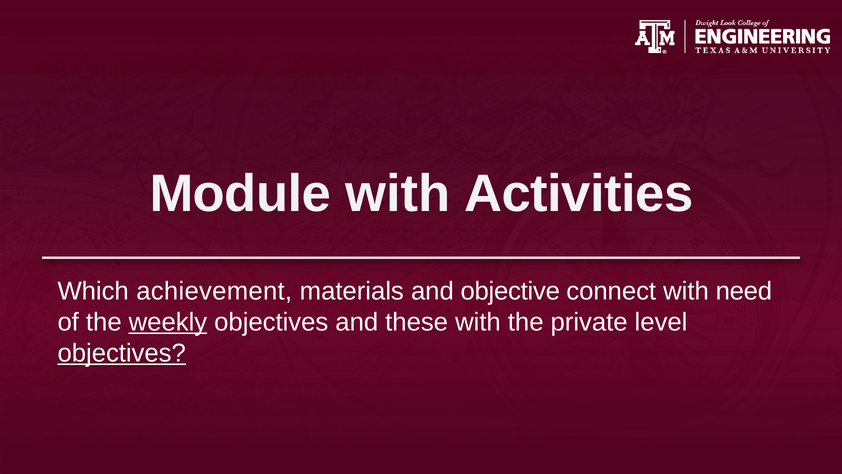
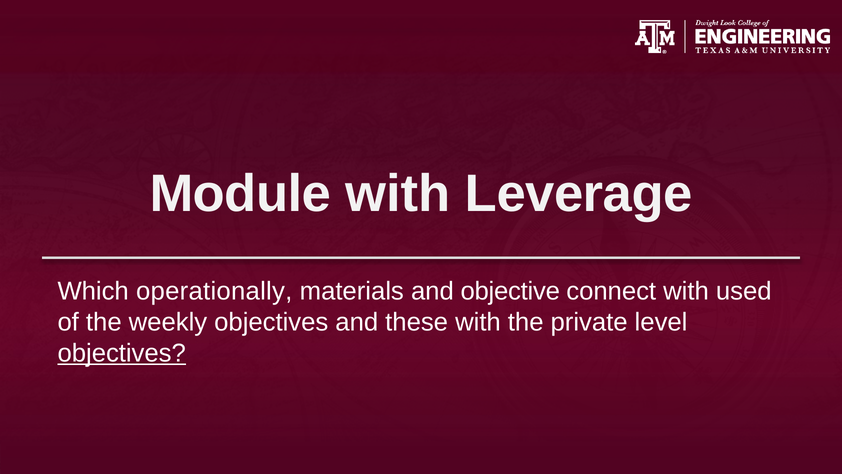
Activities: Activities -> Leverage
achievement: achievement -> operationally
need: need -> used
weekly underline: present -> none
